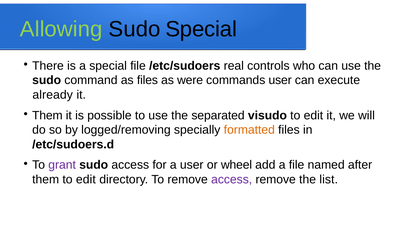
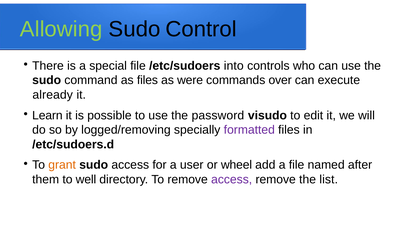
Sudo Special: Special -> Control
real: real -> into
commands user: user -> over
Them at (47, 115): Them -> Learn
separated: separated -> password
formatted colour: orange -> purple
grant colour: purple -> orange
them to edit: edit -> well
